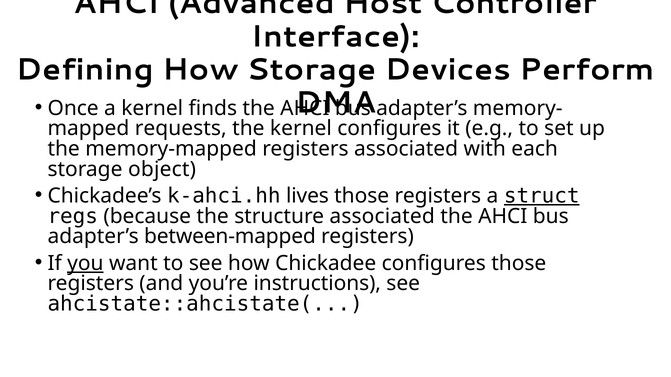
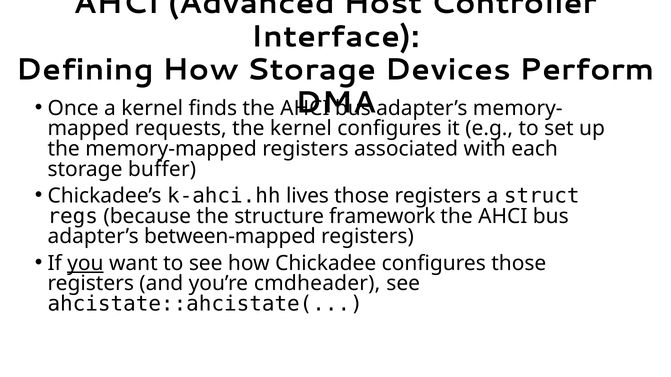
object: object -> buffer
struct underline: present -> none
structure associated: associated -> framework
instructions: instructions -> cmdheader
